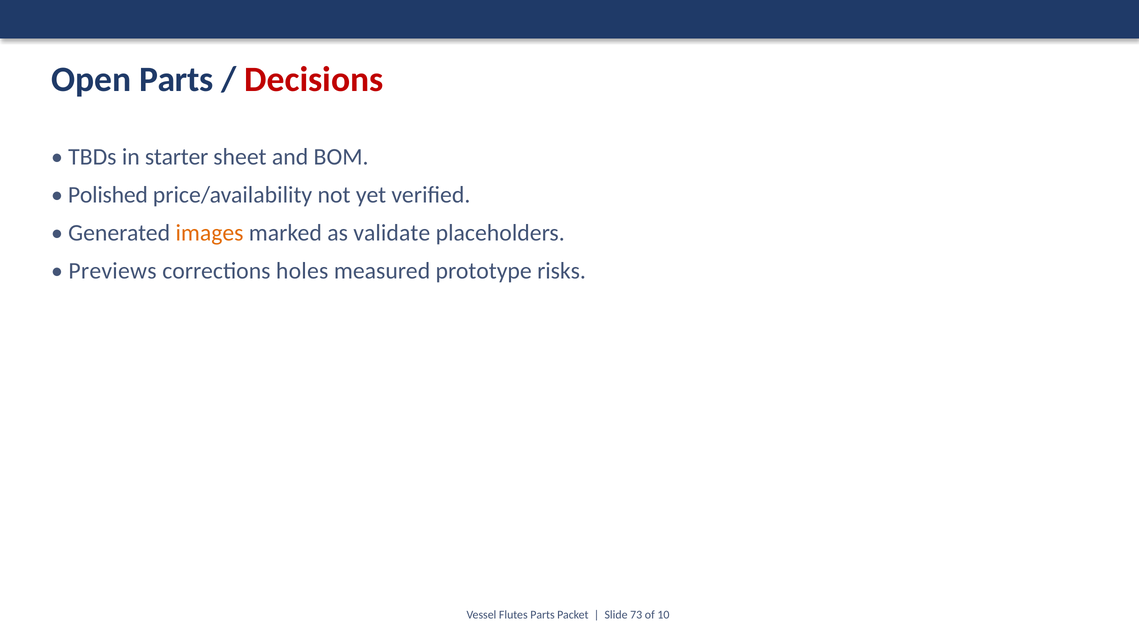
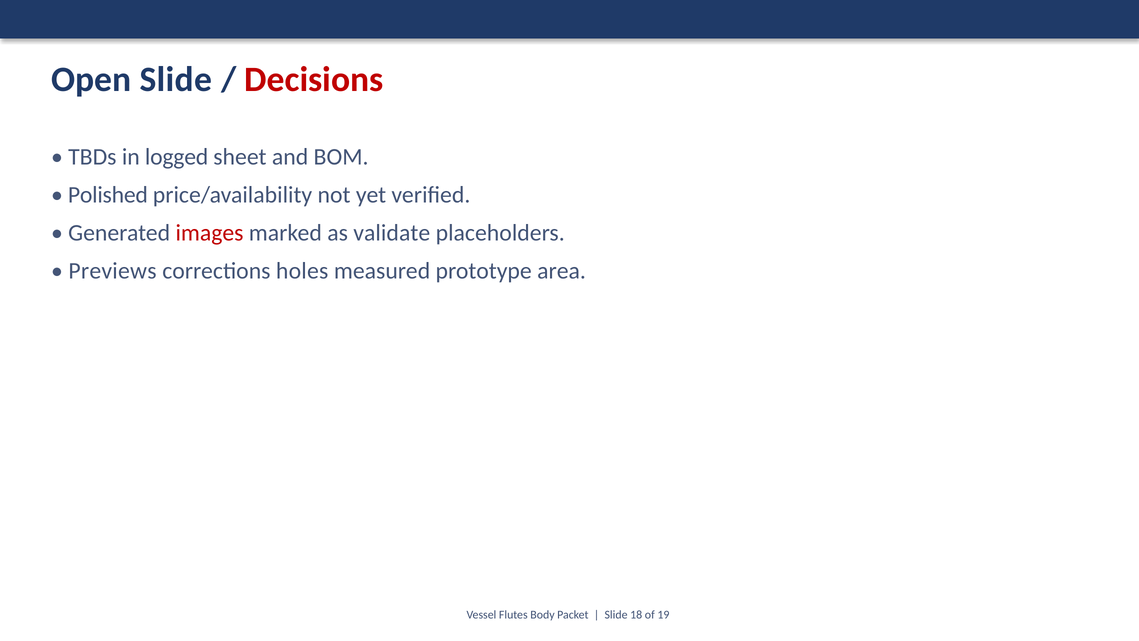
Open Parts: Parts -> Slide
starter: starter -> logged
images colour: orange -> red
risks: risks -> area
Flutes Parts: Parts -> Body
73: 73 -> 18
10: 10 -> 19
